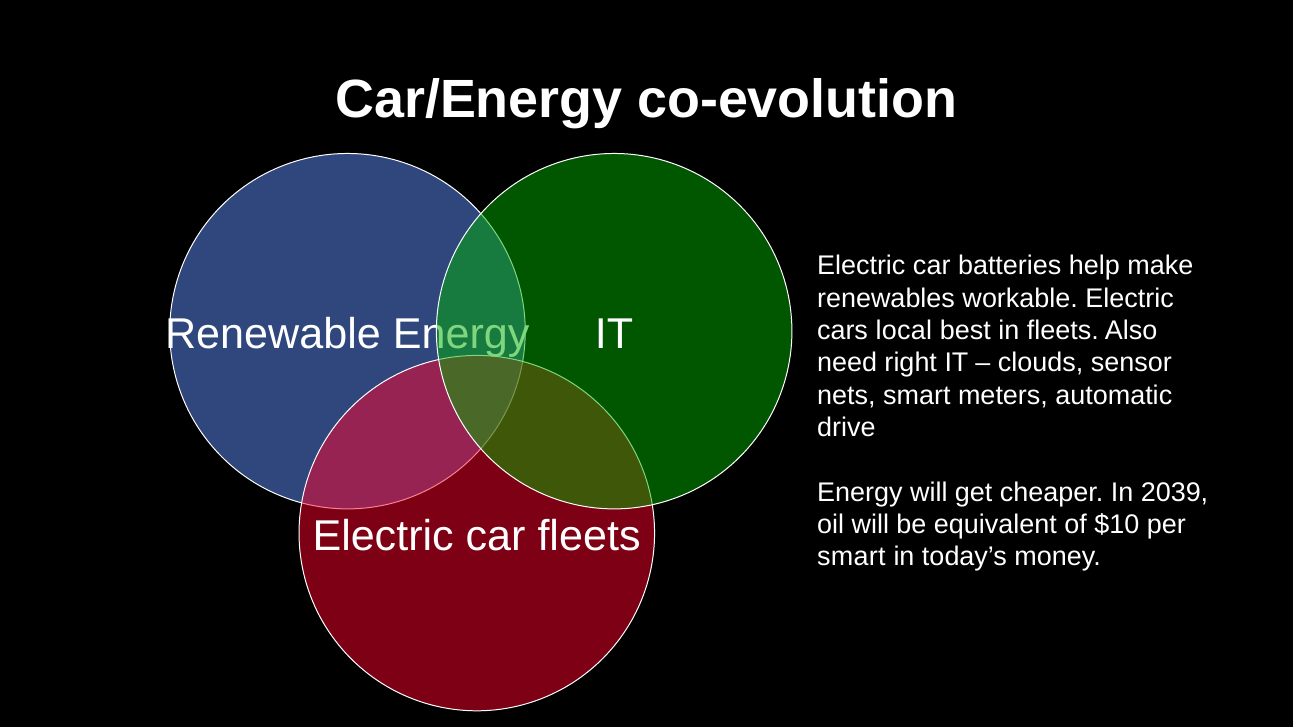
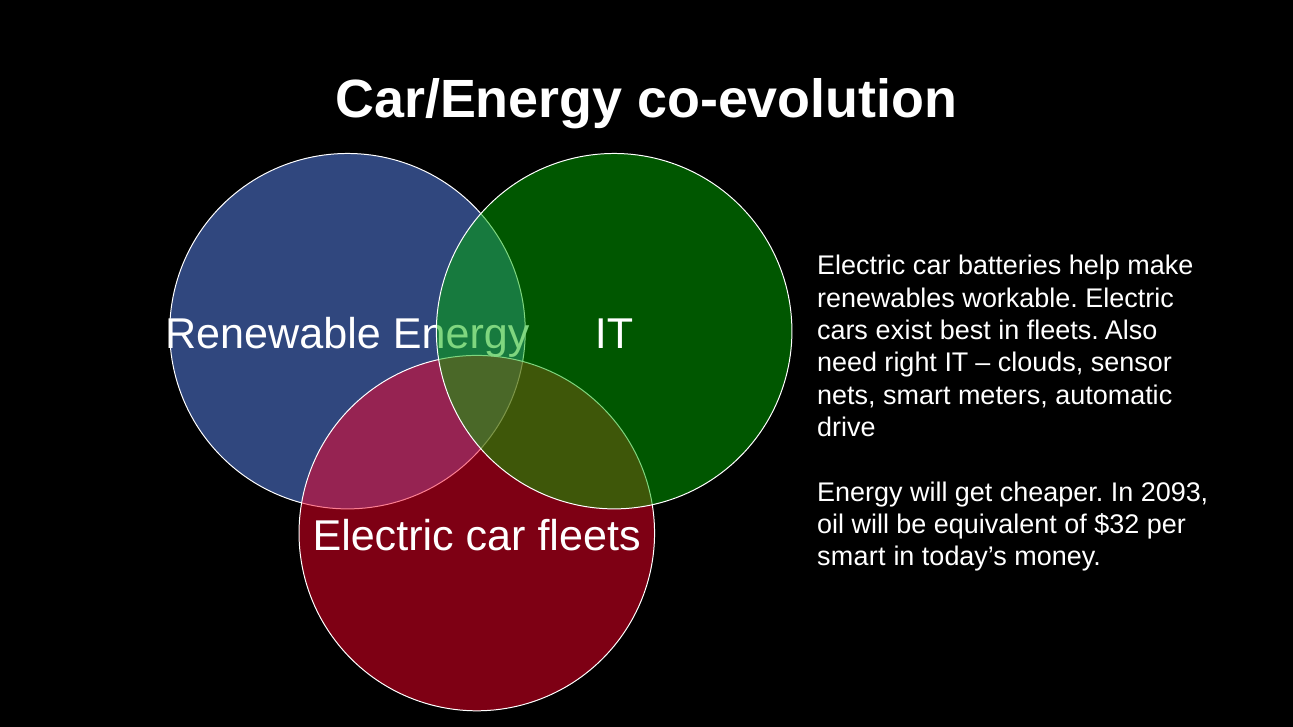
local: local -> exist
2039: 2039 -> 2093
$10: $10 -> $32
